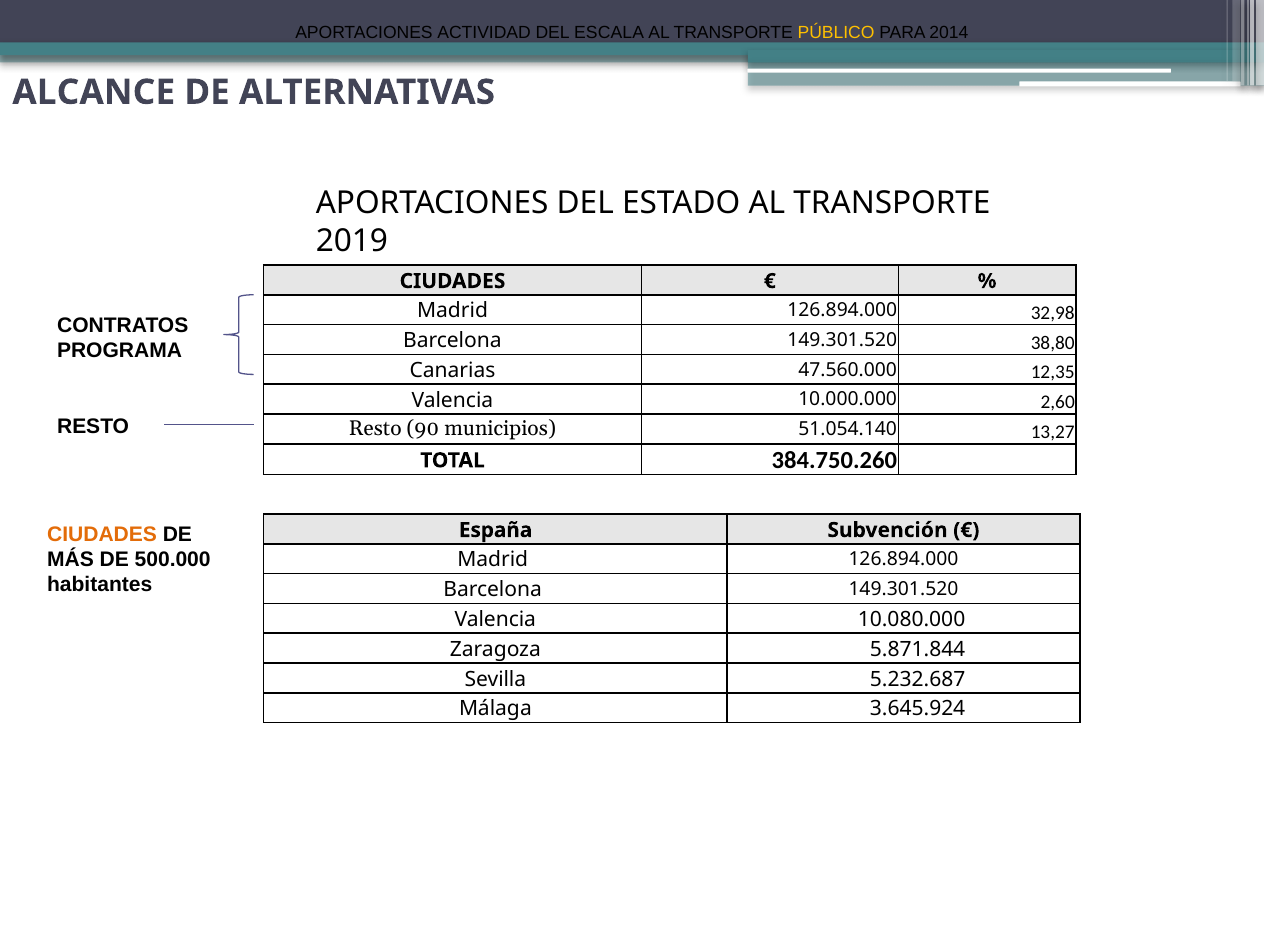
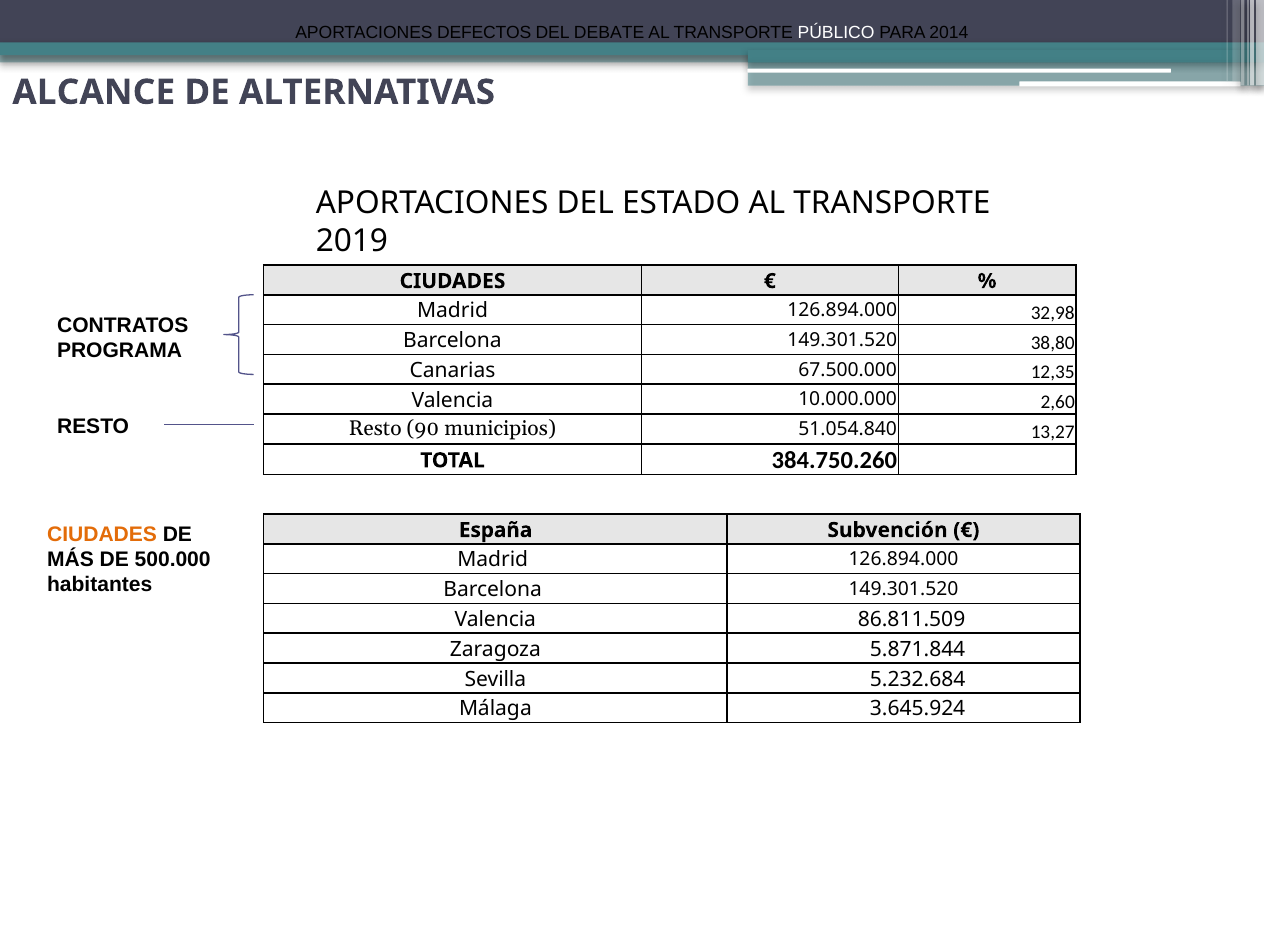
ACTIVIDAD: ACTIVIDAD -> DEFECTOS
ESCALA: ESCALA -> DEBATE
PÚBLICO colour: yellow -> white
47.560.000: 47.560.000 -> 67.500.000
51.054.140: 51.054.140 -> 51.054.840
10.080.000: 10.080.000 -> 86.811.509
5.232.687: 5.232.687 -> 5.232.684
